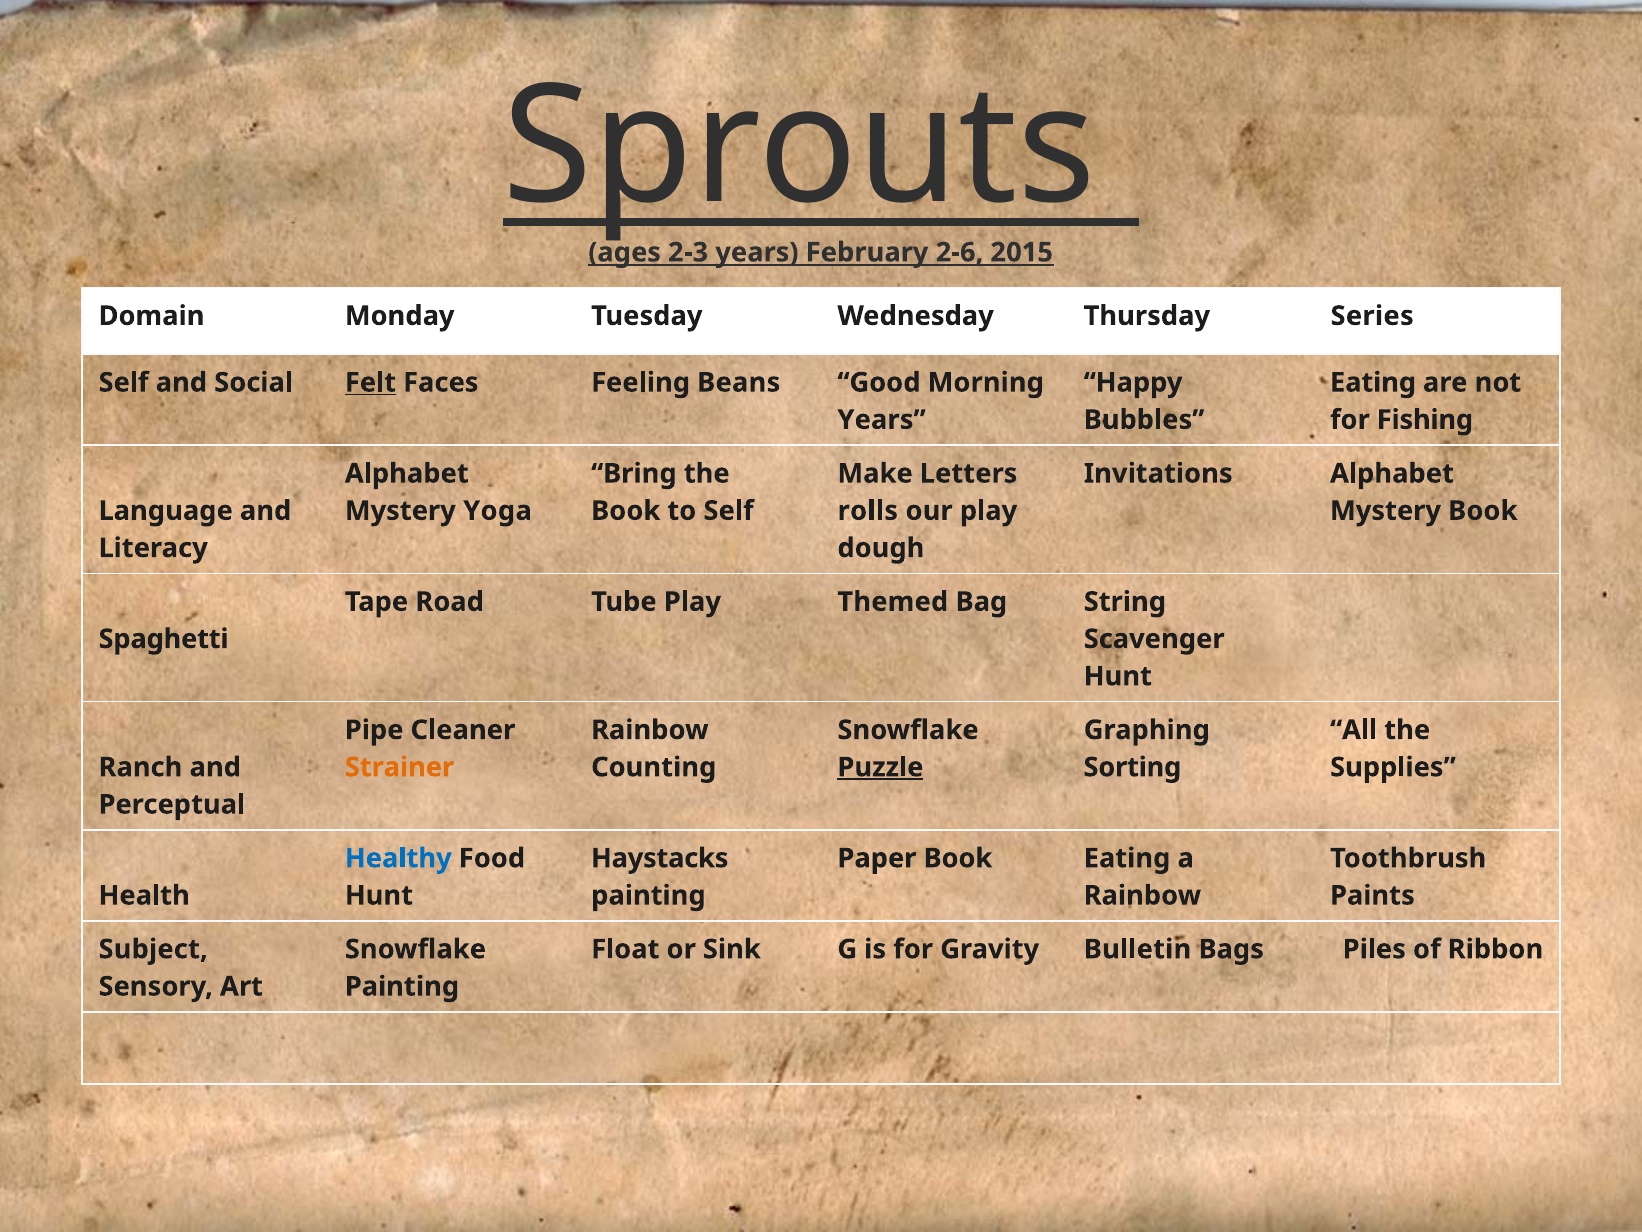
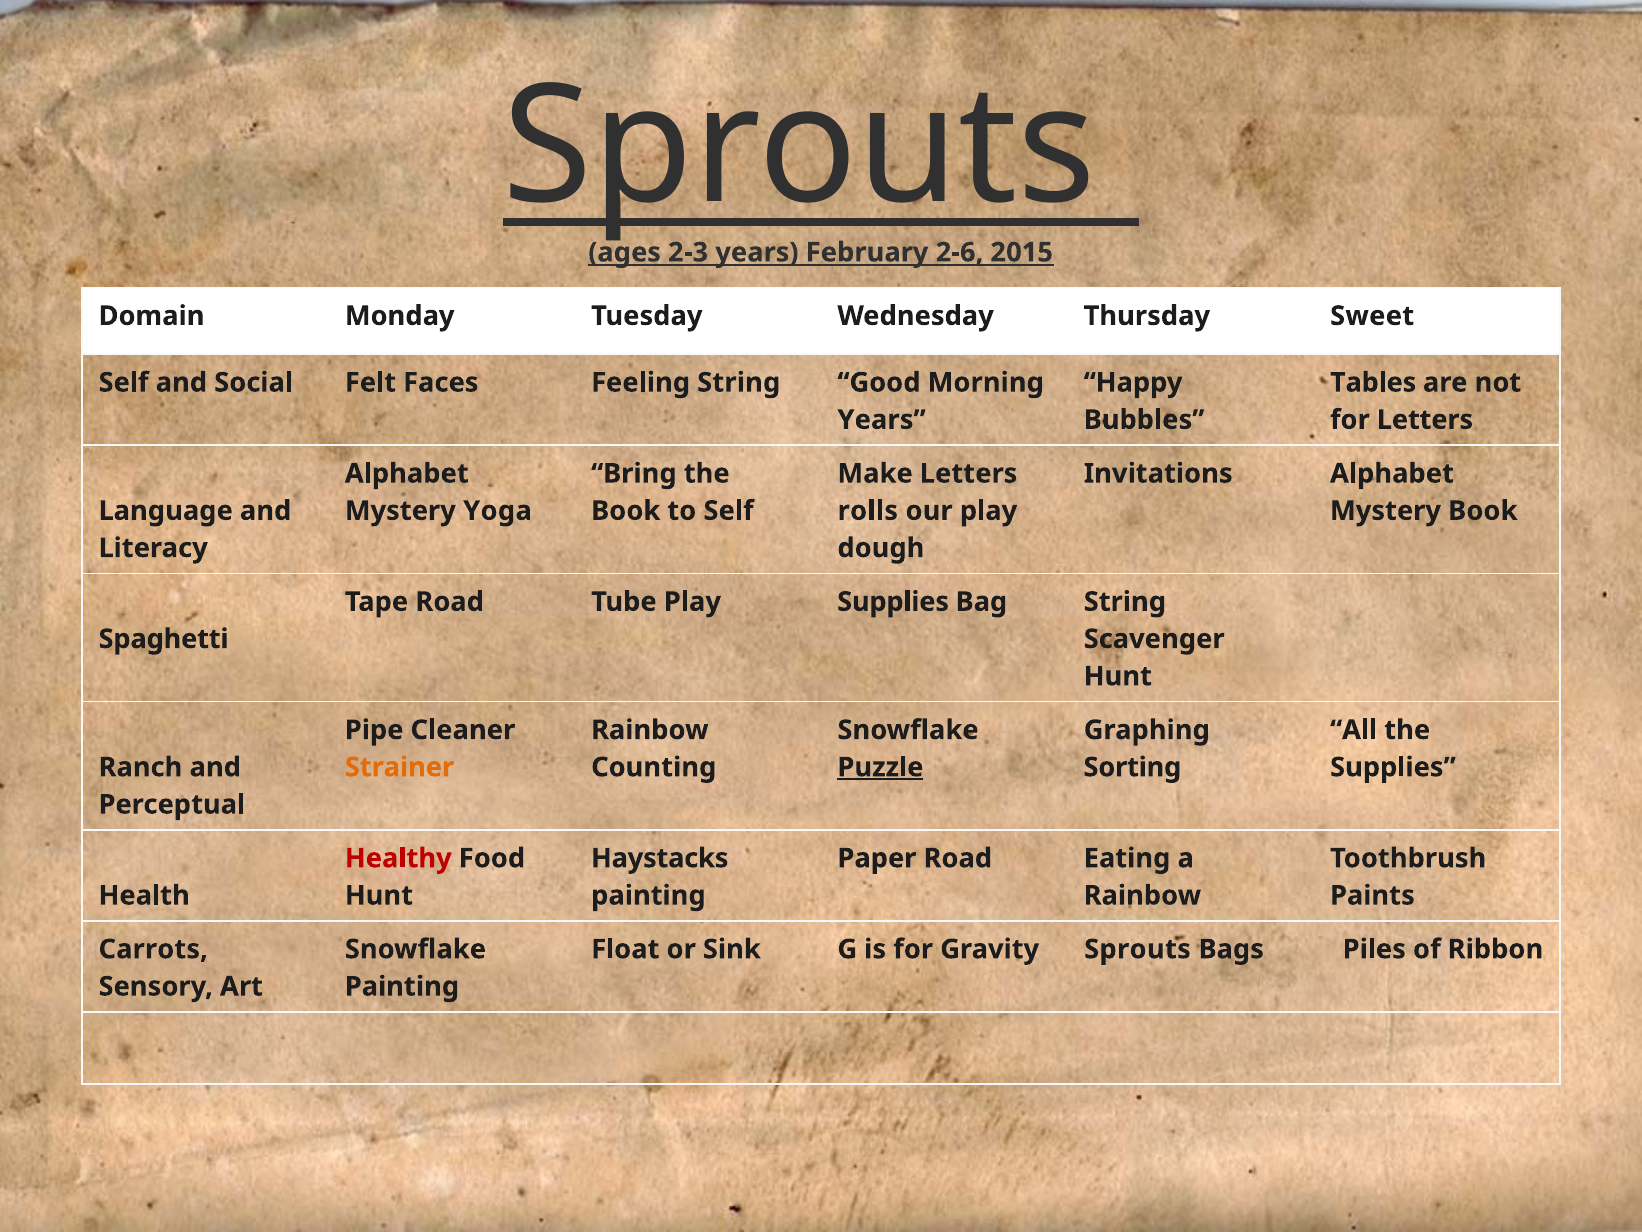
Series: Series -> Sweet
Felt underline: present -> none
Feeling Beans: Beans -> String
Eating at (1373, 382): Eating -> Tables
for Fishing: Fishing -> Letters
Play Themed: Themed -> Supplies
Healthy colour: blue -> red
Paper Book: Book -> Road
Subject: Subject -> Carrots
Gravity Bulletin: Bulletin -> Sprouts
